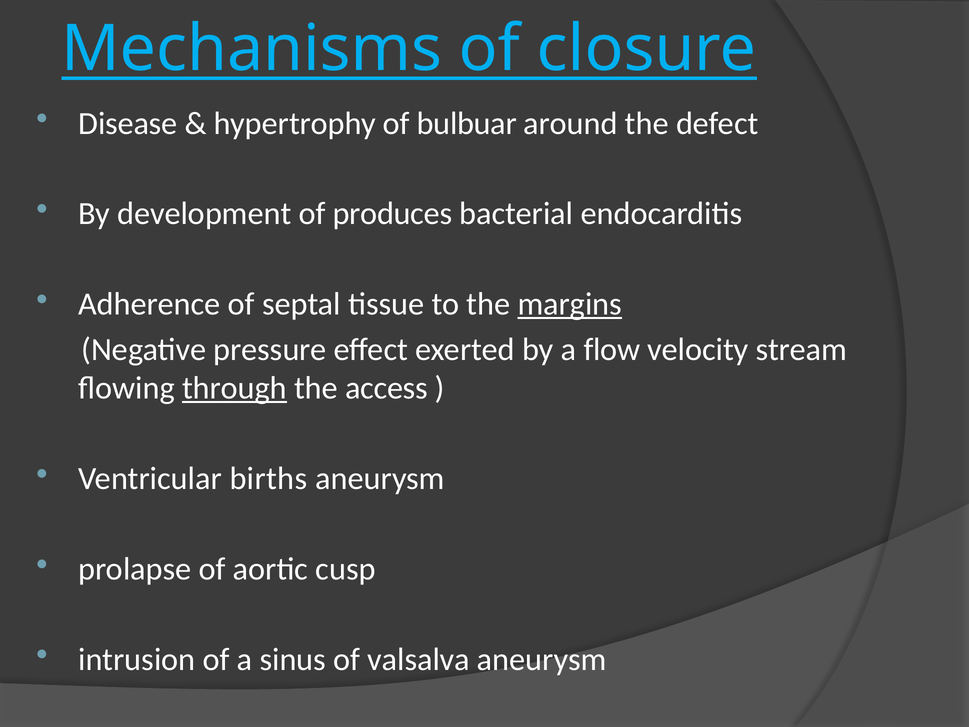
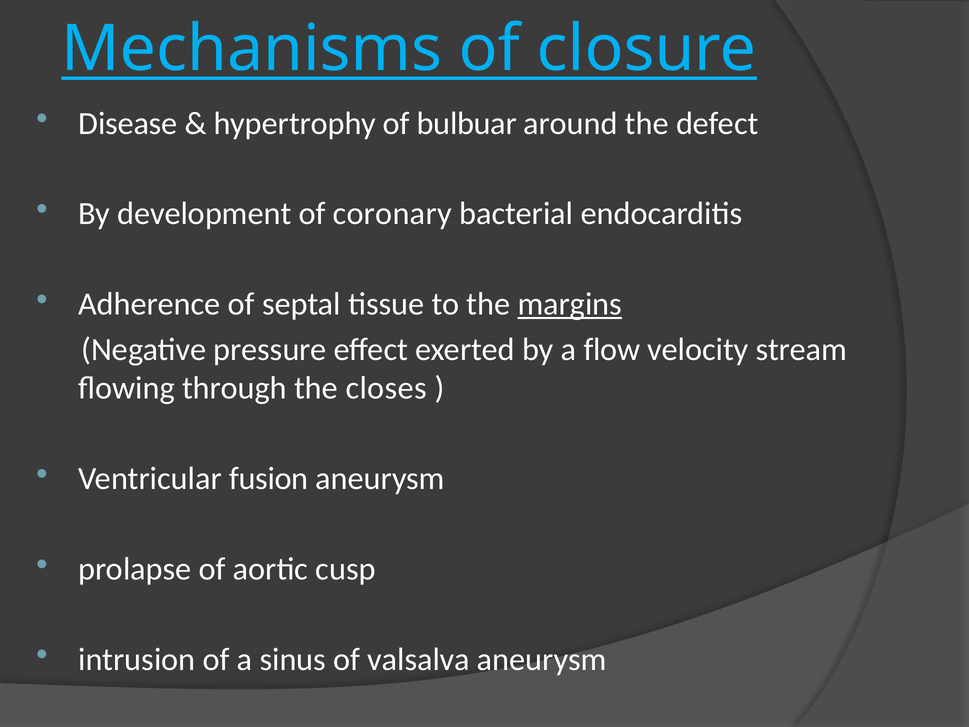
produces: produces -> coronary
through underline: present -> none
access: access -> closes
births: births -> fusion
